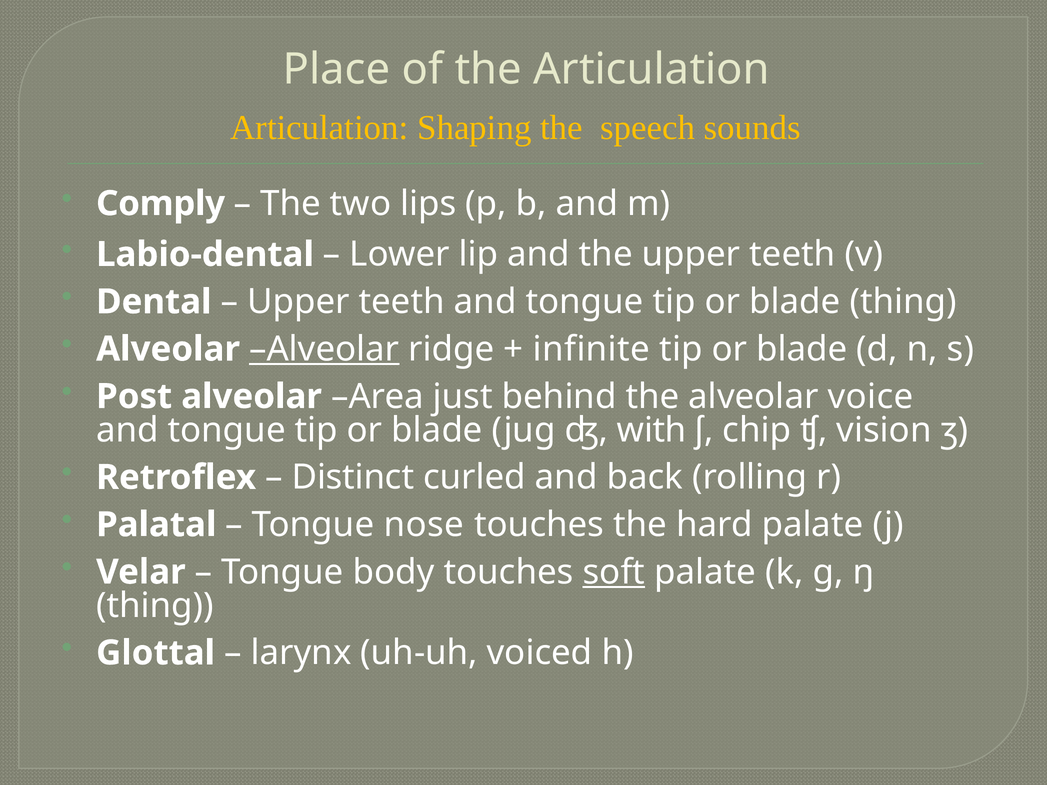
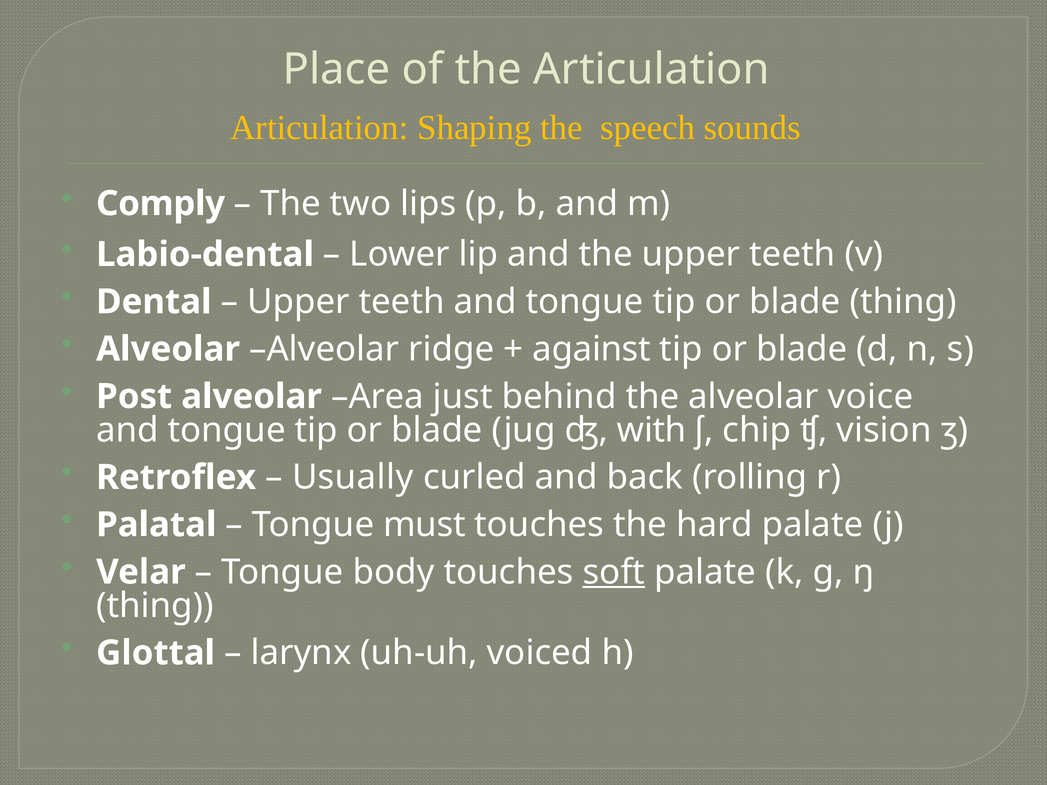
Alveolar at (324, 349) underline: present -> none
infinite: infinite -> against
Distinct: Distinct -> Usually
nose: nose -> must
